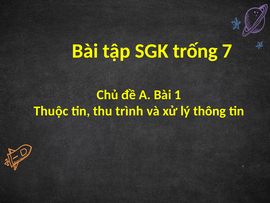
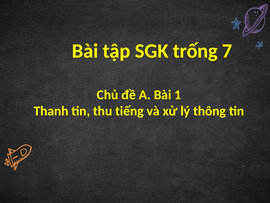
Thuộc: Thuộc -> Thanh
trình: trình -> tiếng
